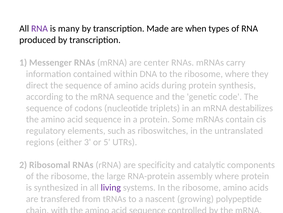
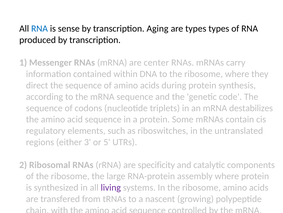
RNA at (40, 28) colour: purple -> blue
many: many -> sense
Made: Made -> Aging
are when: when -> types
